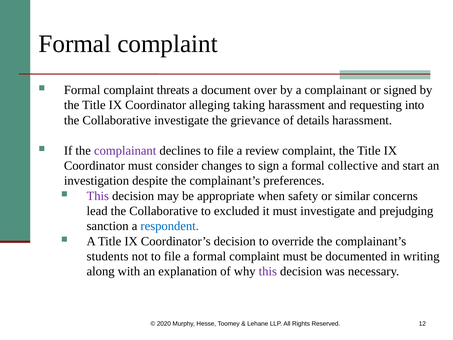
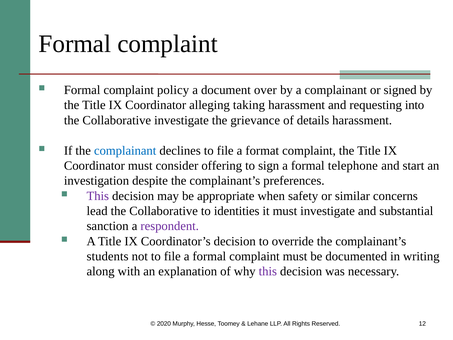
threats: threats -> policy
complainant at (125, 150) colour: purple -> blue
review: review -> format
changes: changes -> offering
collective: collective -> telephone
excluded: excluded -> identities
prejudging: prejudging -> substantial
respondent colour: blue -> purple
